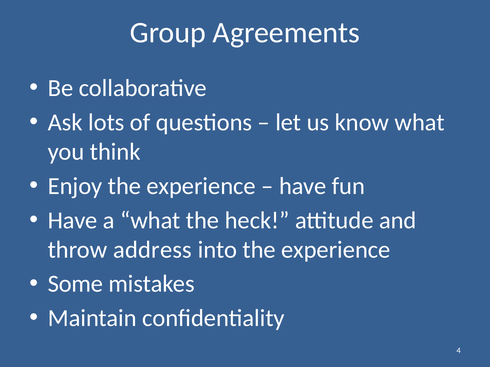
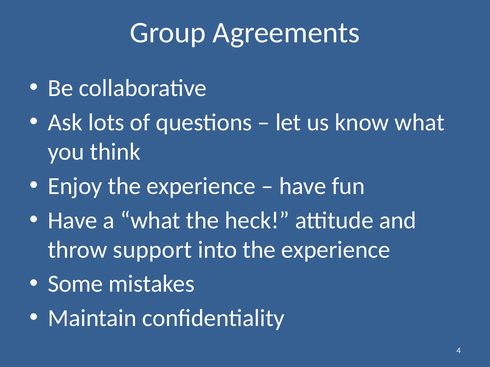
address: address -> support
